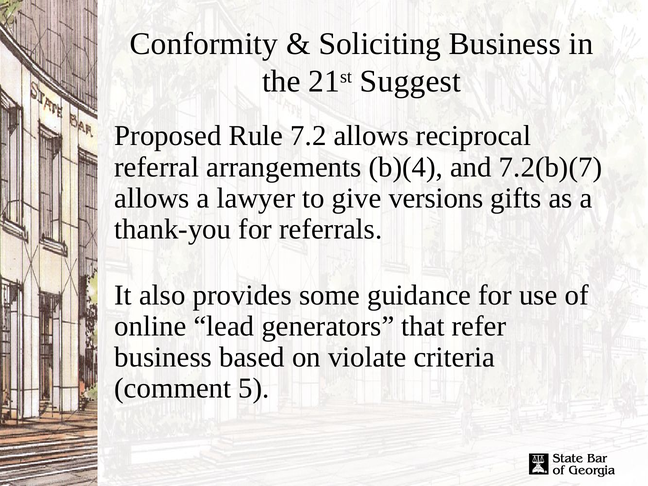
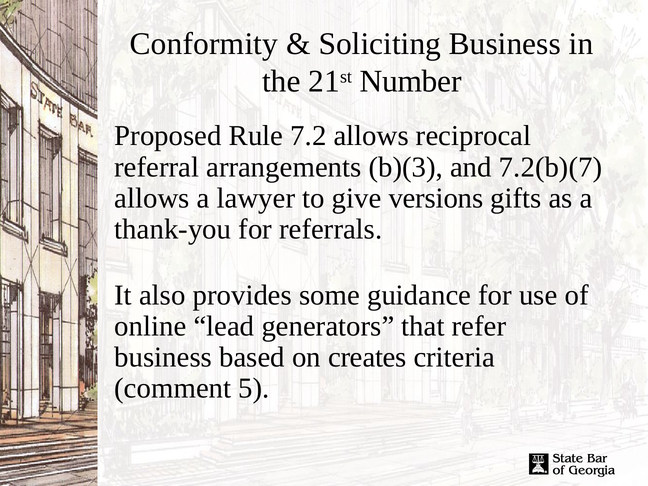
Suggest: Suggest -> Number
b)(4: b)(4 -> b)(3
violate: violate -> creates
